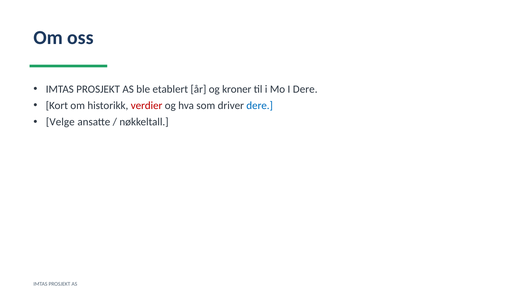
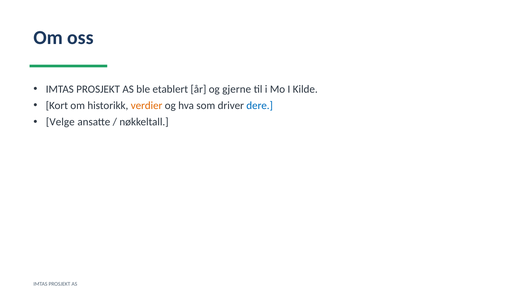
kroner: kroner -> gjerne
I Dere: Dere -> Kilde
verdier colour: red -> orange
